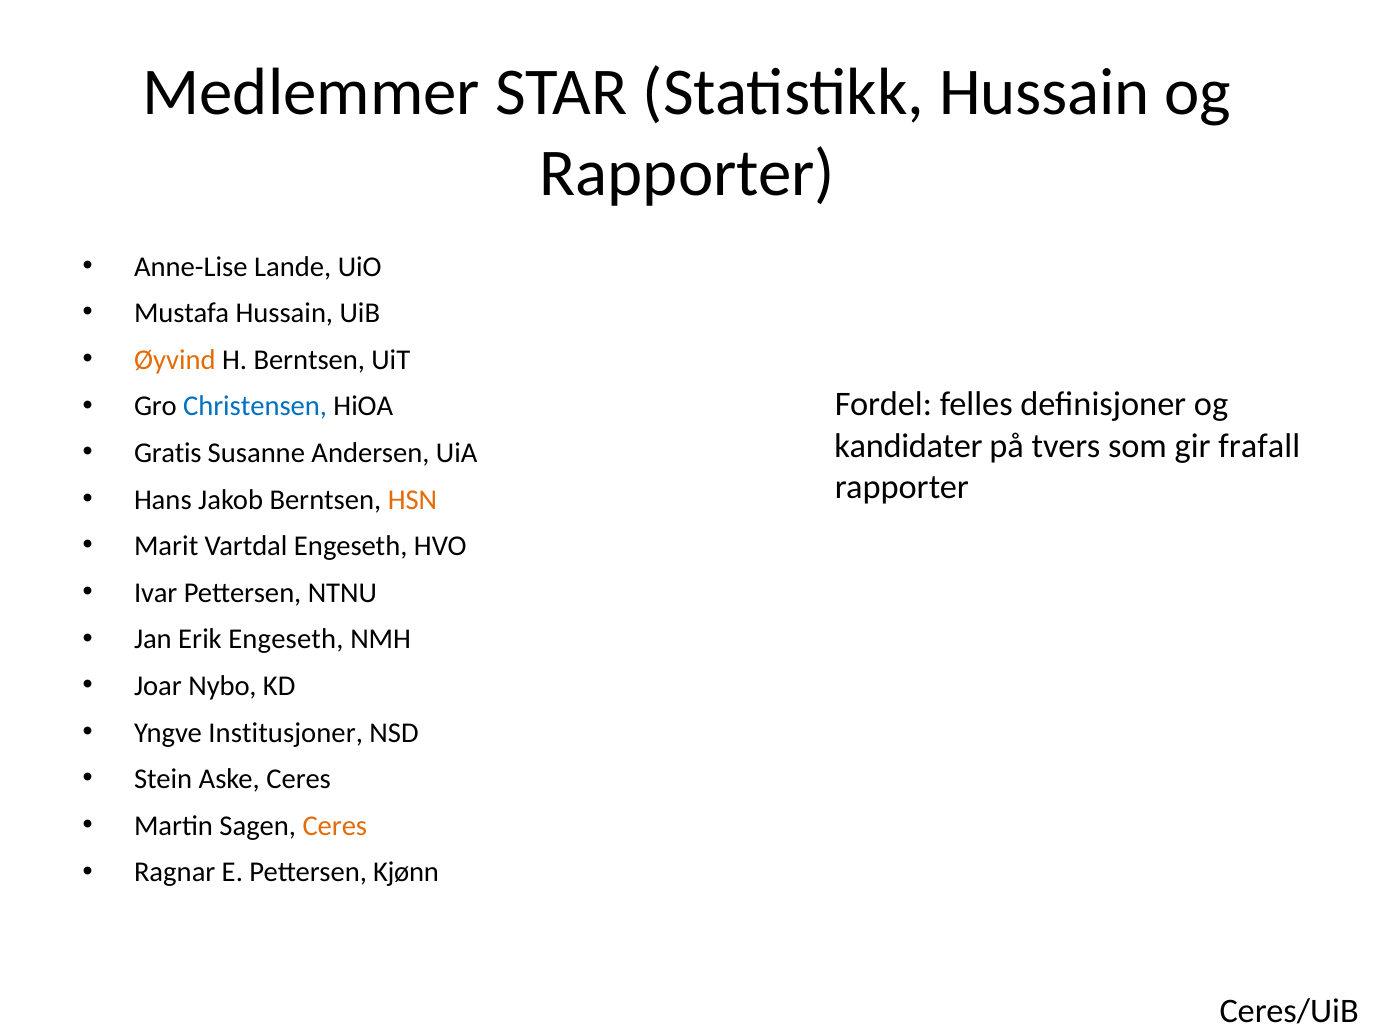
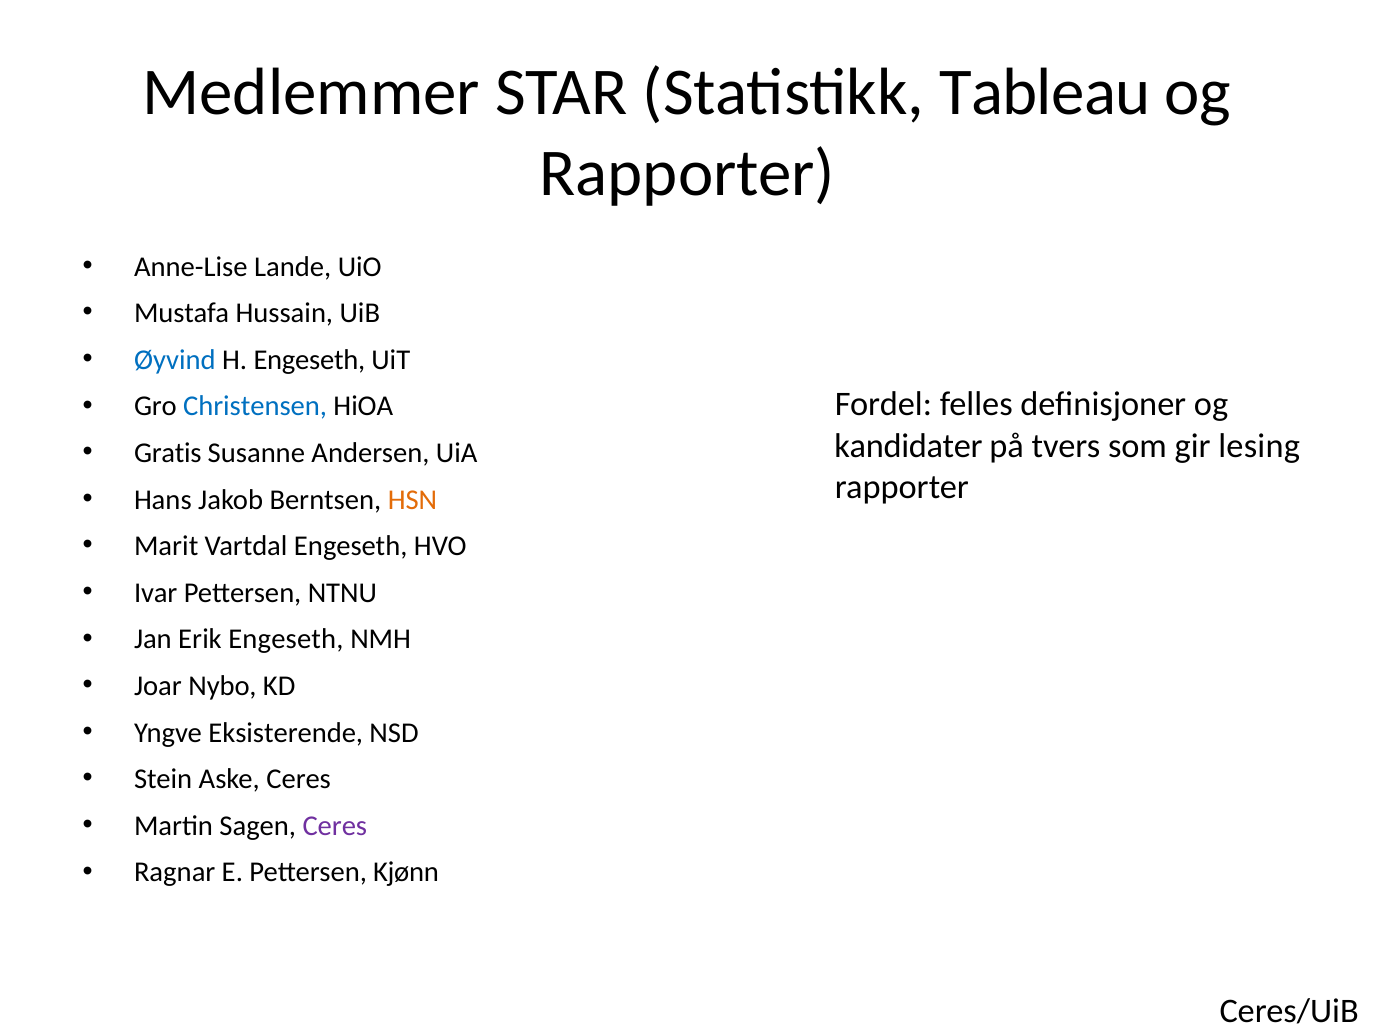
Statistikk Hussain: Hussain -> Tableau
Øyvind colour: orange -> blue
H Berntsen: Berntsen -> Engeseth
frafall: frafall -> lesing
Institusjoner: Institusjoner -> Eksisterende
Ceres at (335, 826) colour: orange -> purple
